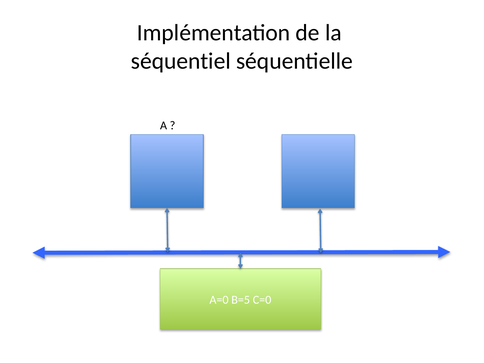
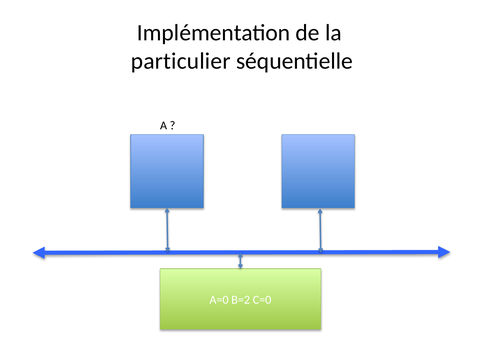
séquentiel: séquentiel -> particulier
B=5: B=5 -> B=2
